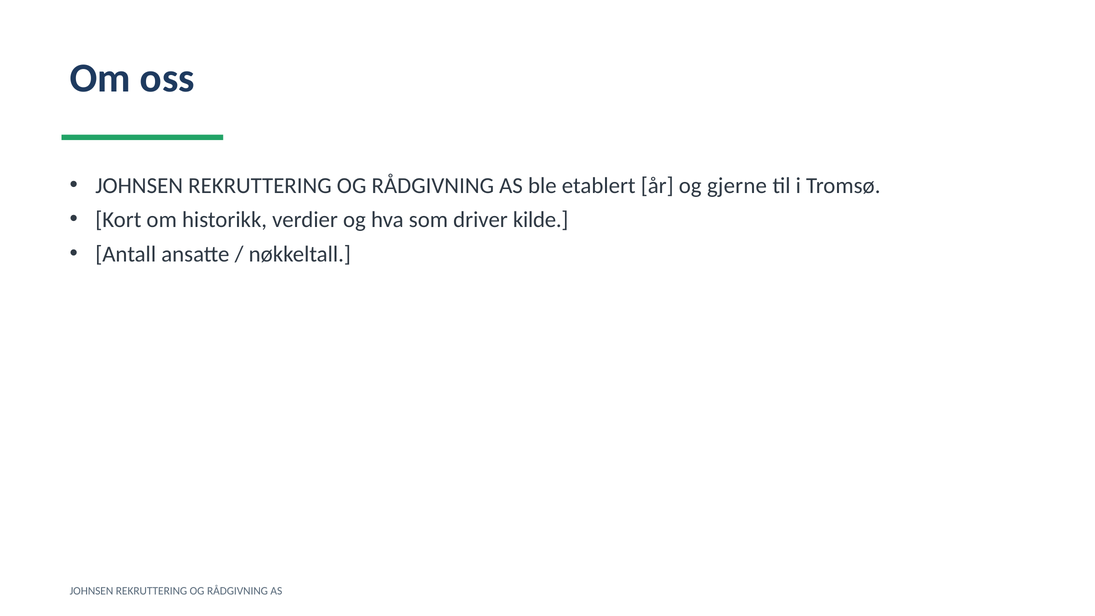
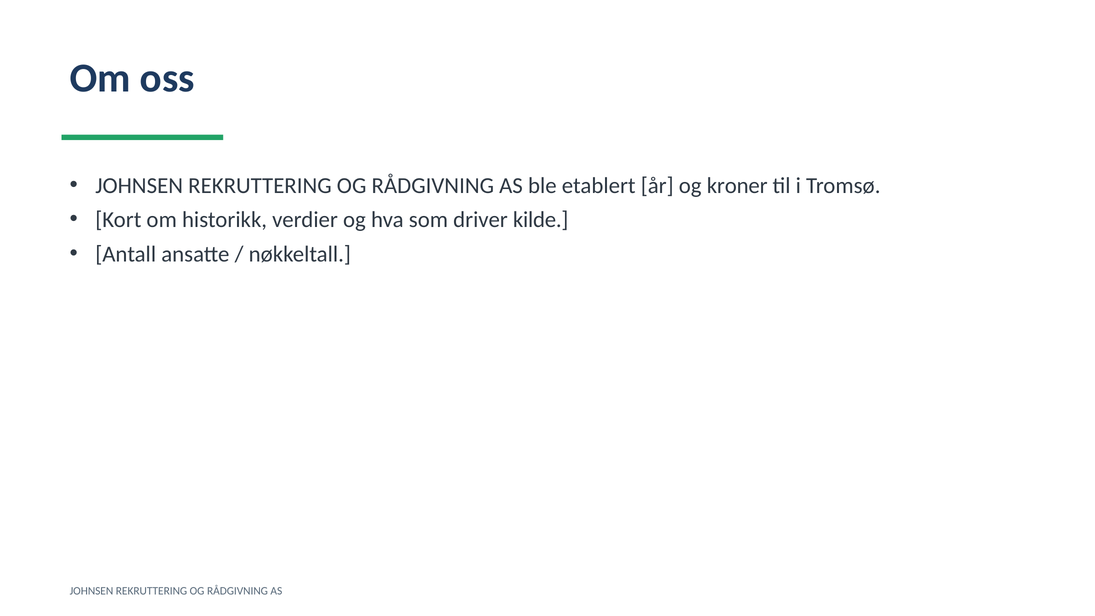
gjerne: gjerne -> kroner
